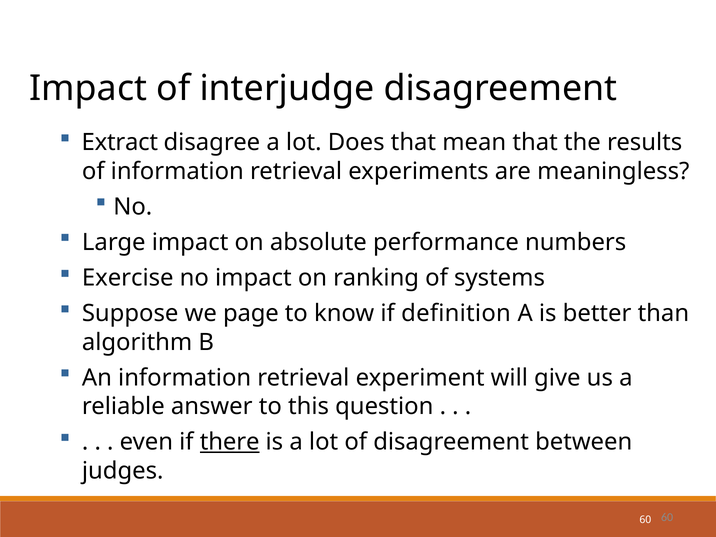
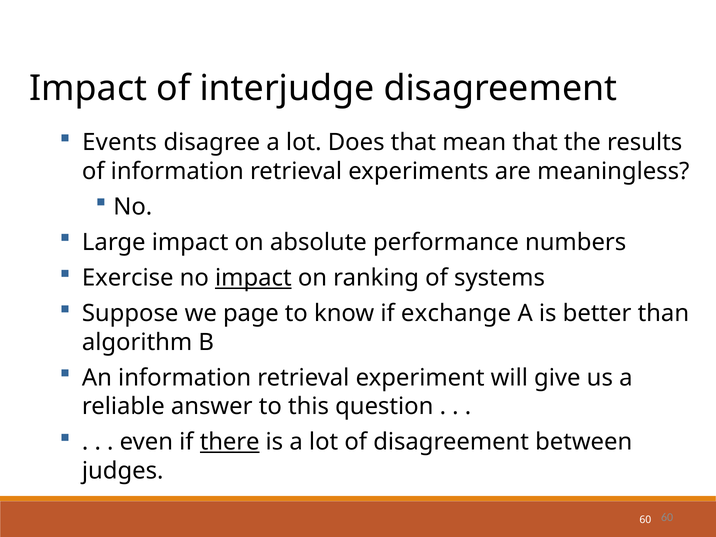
Extract: Extract -> Events
impact at (253, 278) underline: none -> present
definition: definition -> exchange
